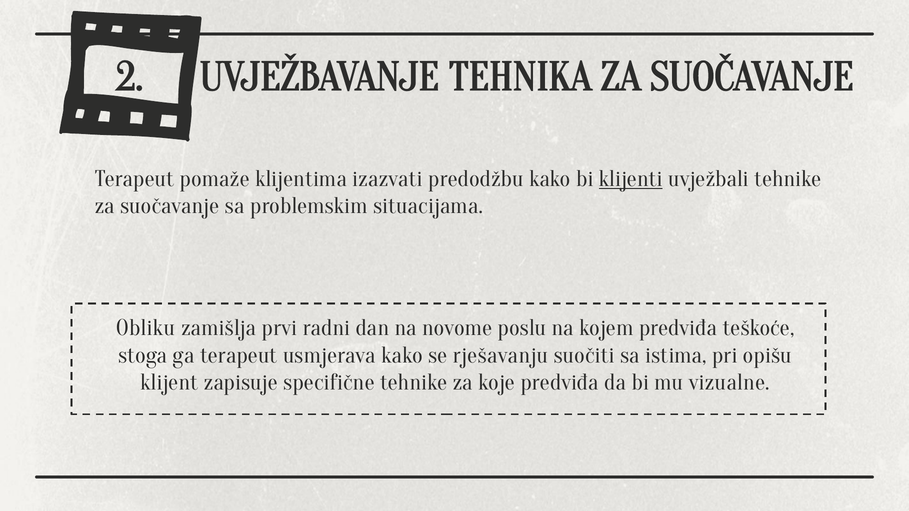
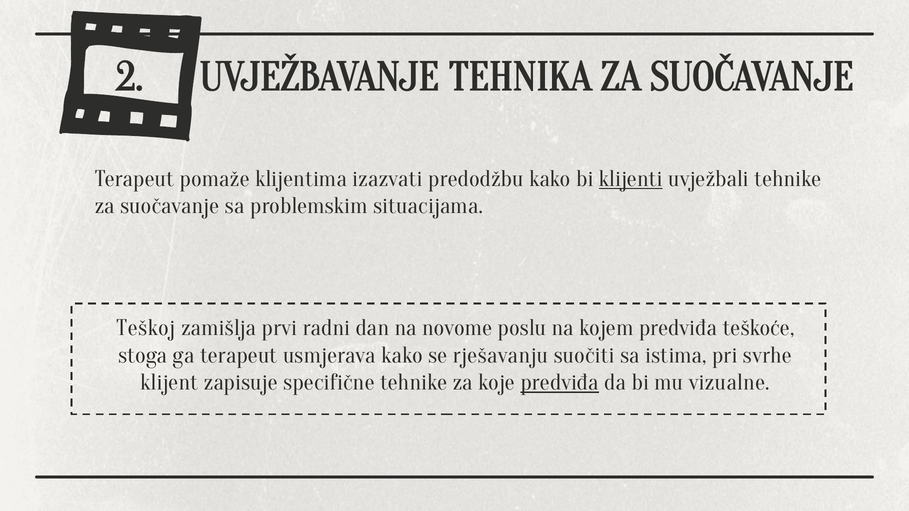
Obliku: Obliku -> Teškoj
opišu: opišu -> svrhe
predviđa at (560, 383) underline: none -> present
